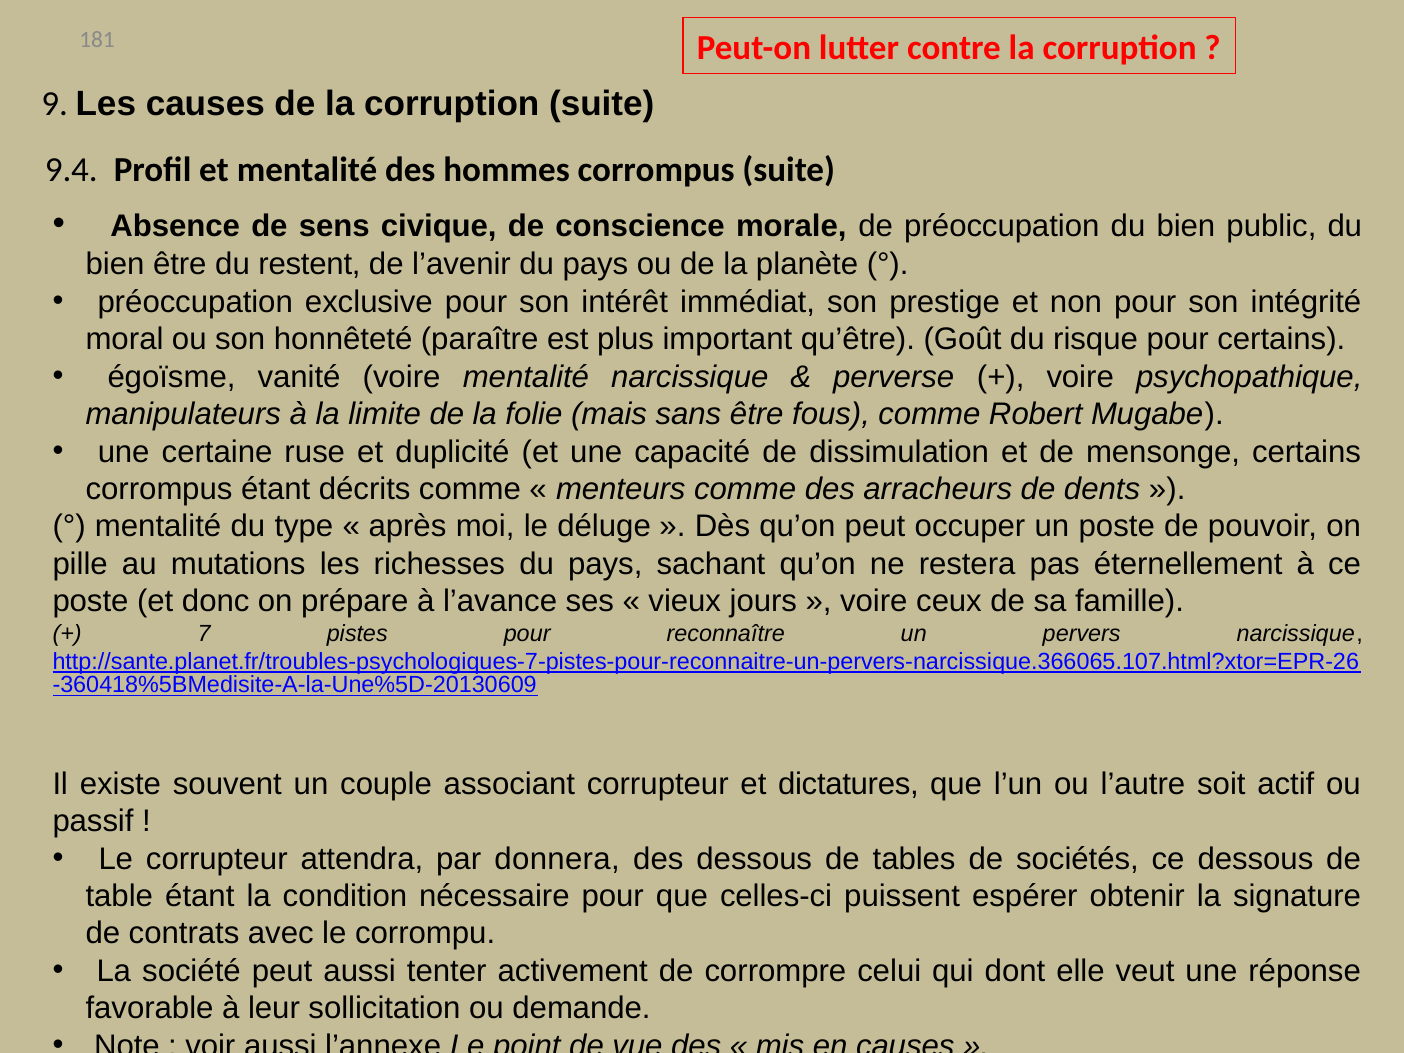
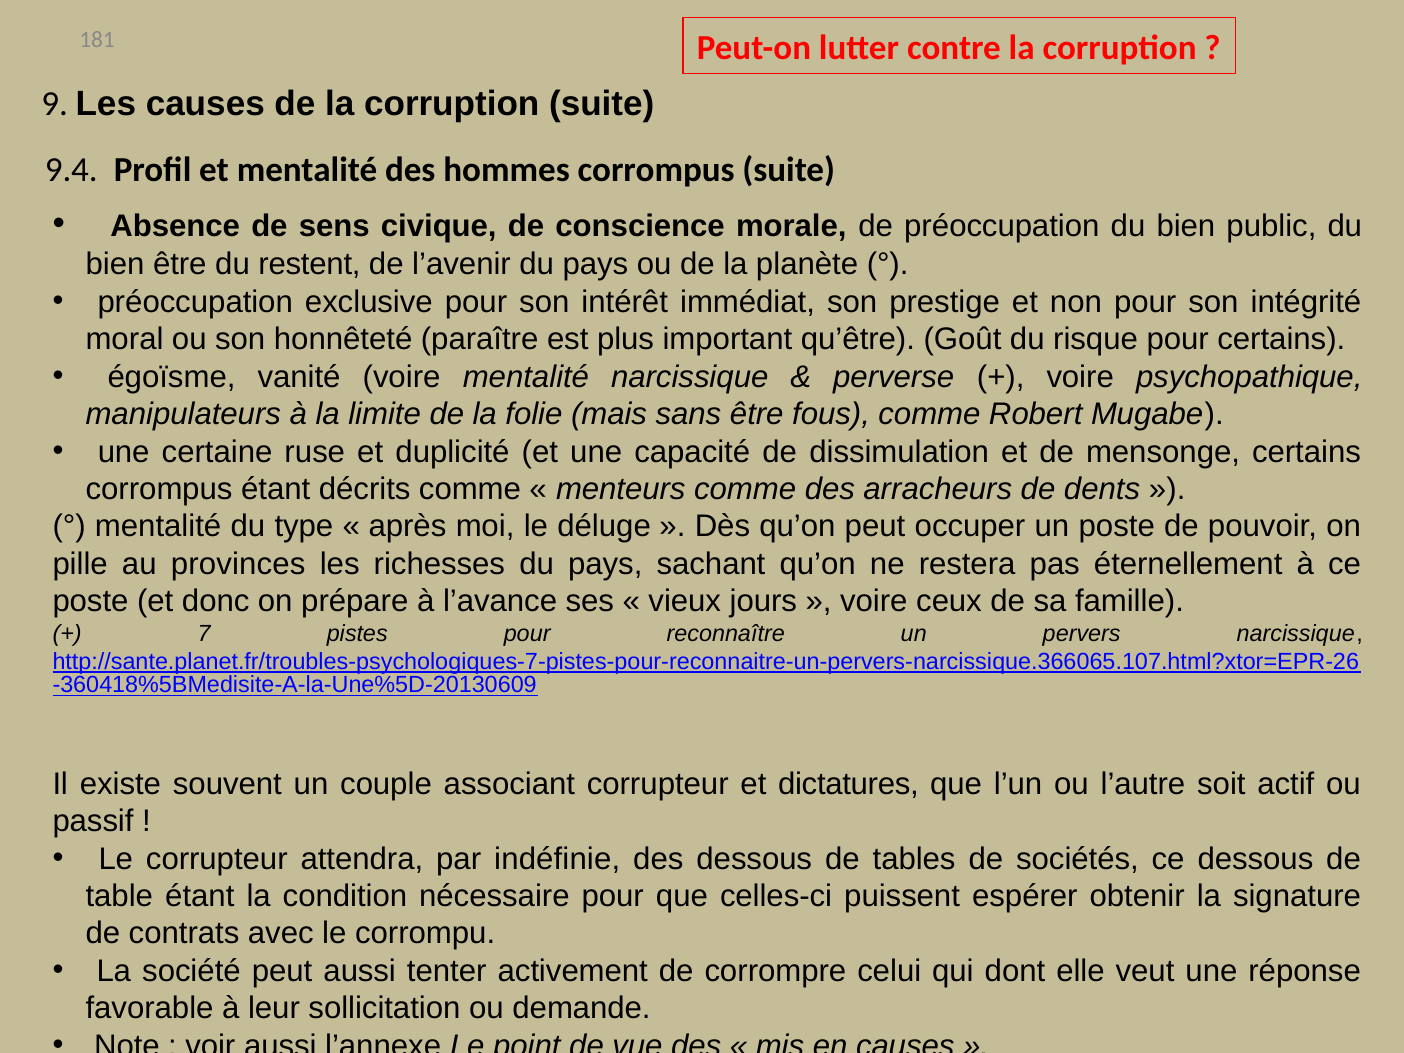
mutations: mutations -> provinces
donnera: donnera -> indéfinie
